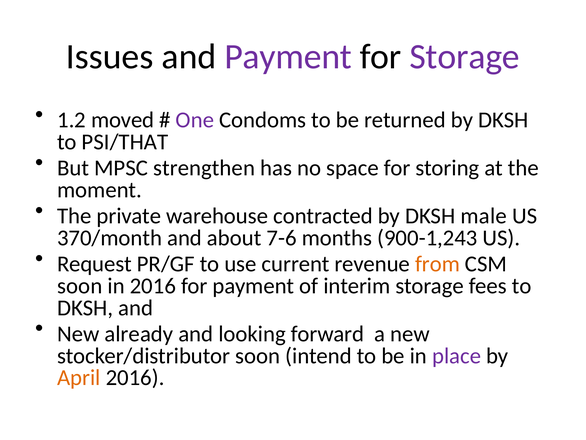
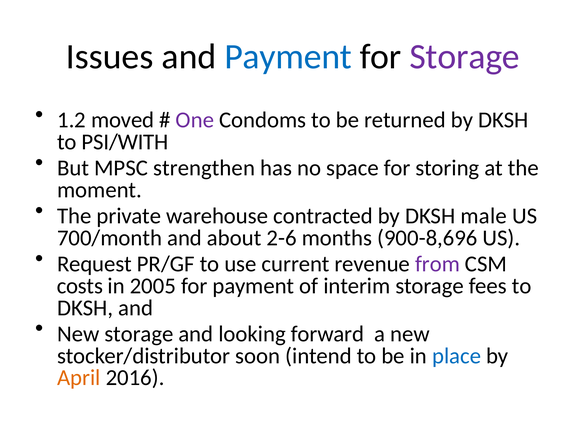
Payment at (288, 57) colour: purple -> blue
PSI/THAT: PSI/THAT -> PSI/WITH
370/month: 370/month -> 700/month
7-6: 7-6 -> 2-6
900-1,243: 900-1,243 -> 900-8,696
from colour: orange -> purple
soon at (80, 286): soon -> costs
in 2016: 2016 -> 2005
New already: already -> storage
place colour: purple -> blue
